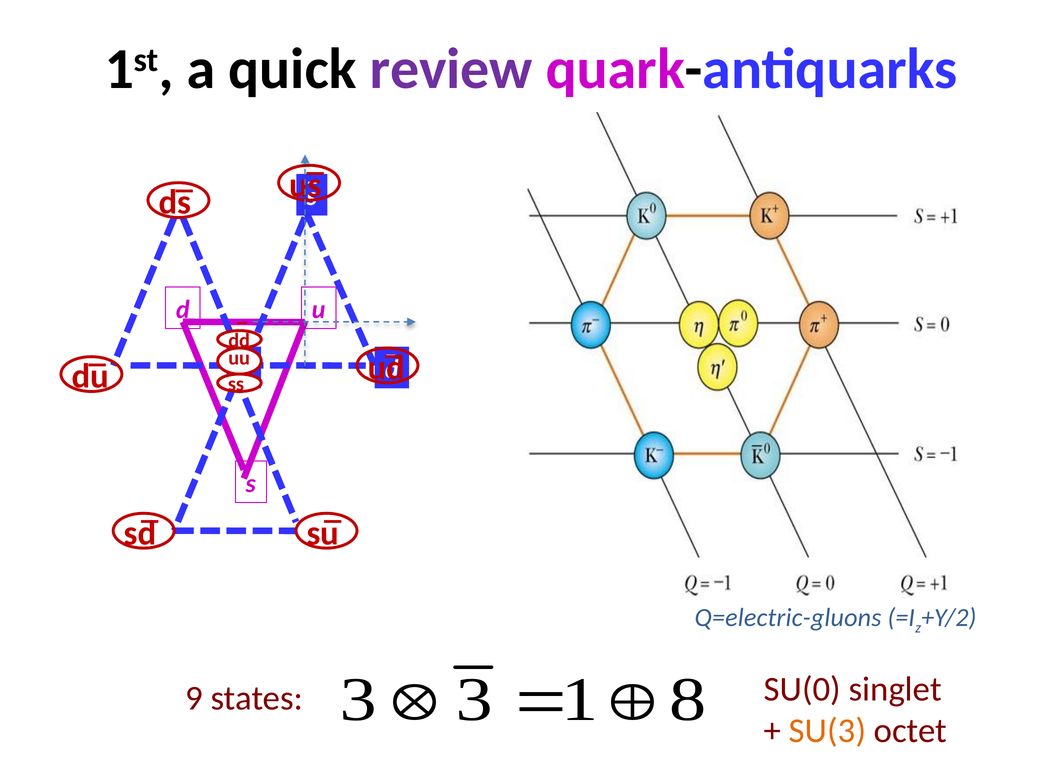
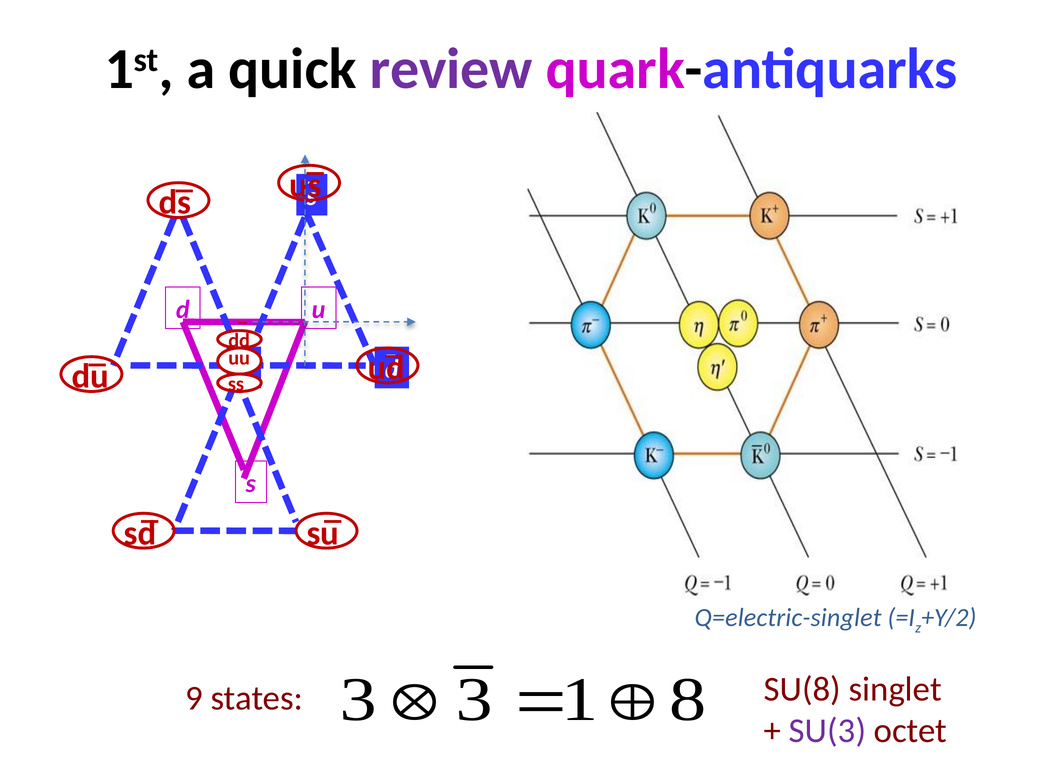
Q=electric-gluons: Q=electric-gluons -> Q=electric-singlet
SU(0: SU(0 -> SU(8
SU(3 colour: orange -> purple
